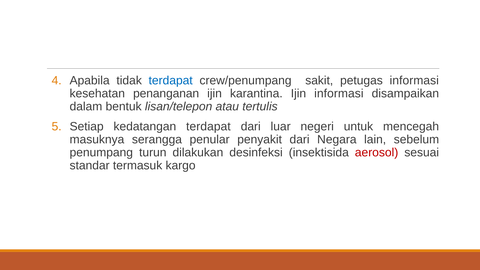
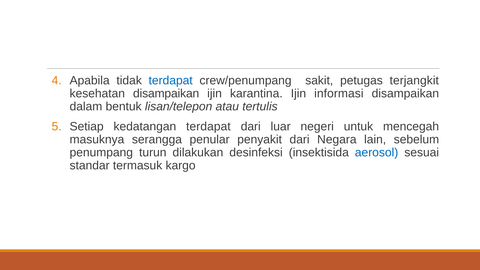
petugas informasi: informasi -> terjangkit
kesehatan penanganan: penanganan -> disampaikan
aerosol colour: red -> blue
